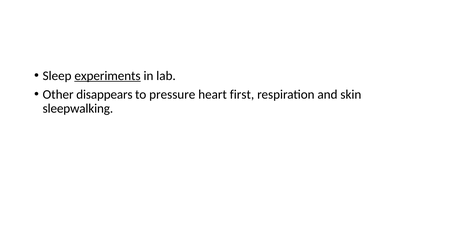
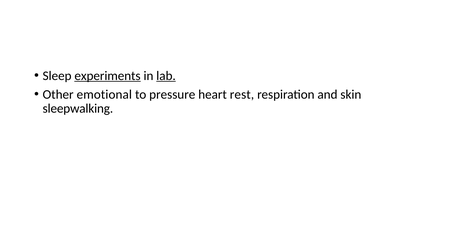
lab underline: none -> present
disappears: disappears -> emotional
first: first -> rest
